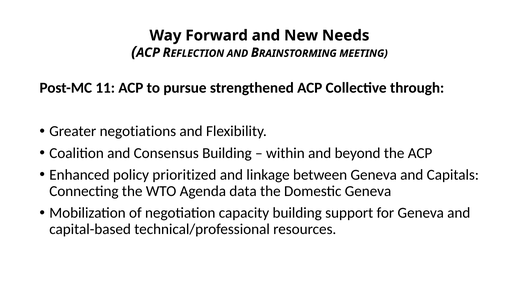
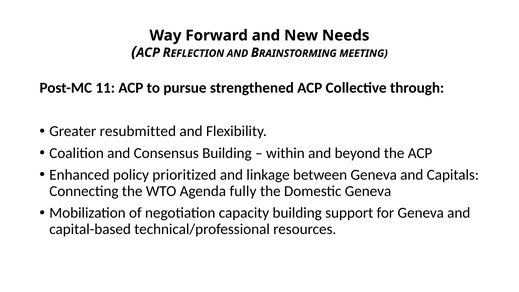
negotiations: negotiations -> resubmitted
data: data -> fully
